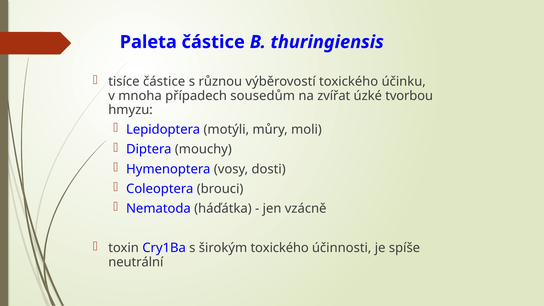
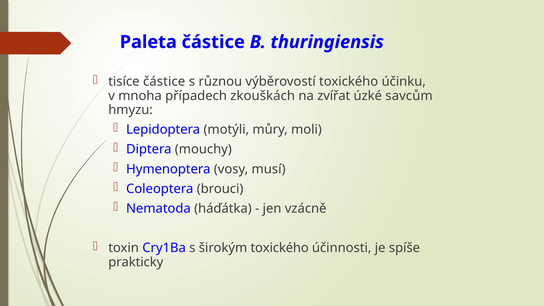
sousedům: sousedům -> zkouškách
tvorbou: tvorbou -> savcům
dosti: dosti -> musí
neutrální: neutrální -> prakticky
